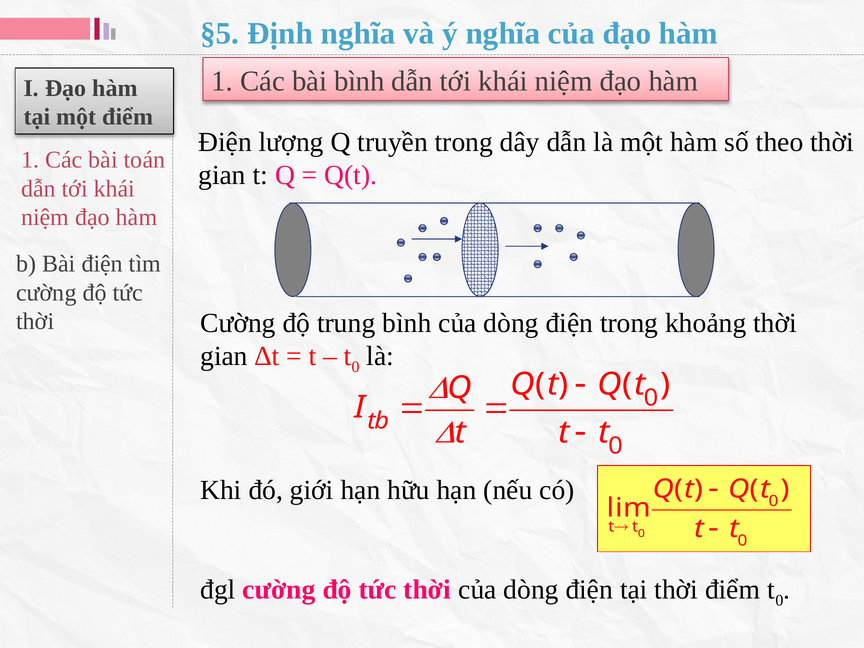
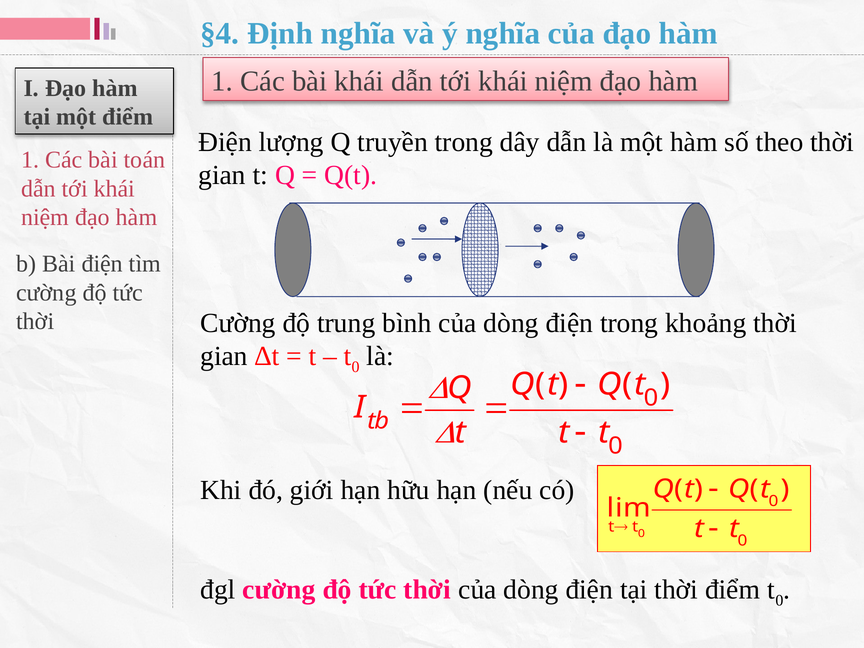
§5: §5 -> §4
bài bình: bình -> khái
